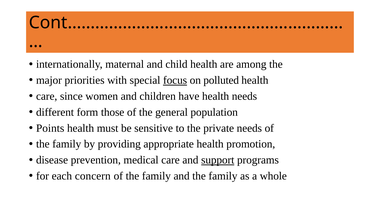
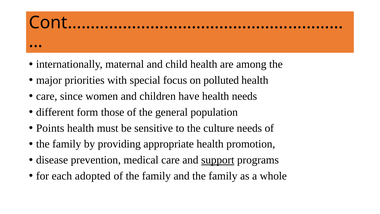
focus underline: present -> none
private: private -> culture
concern: concern -> adopted
